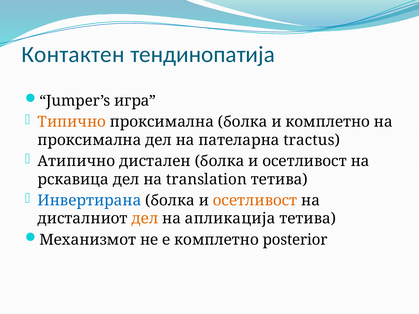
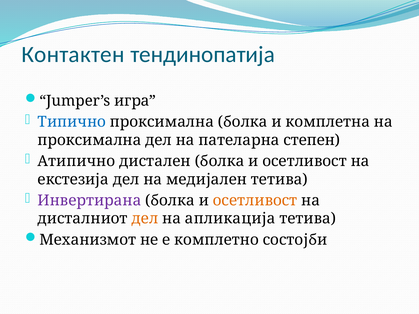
Типично colour: orange -> blue
и комплетно: комплетно -> комплетна
tractus: tractus -> степен
рскавица: рскавица -> екстезија
translation: translation -> медијален
Инвертирана colour: blue -> purple
posterior: posterior -> состојби
